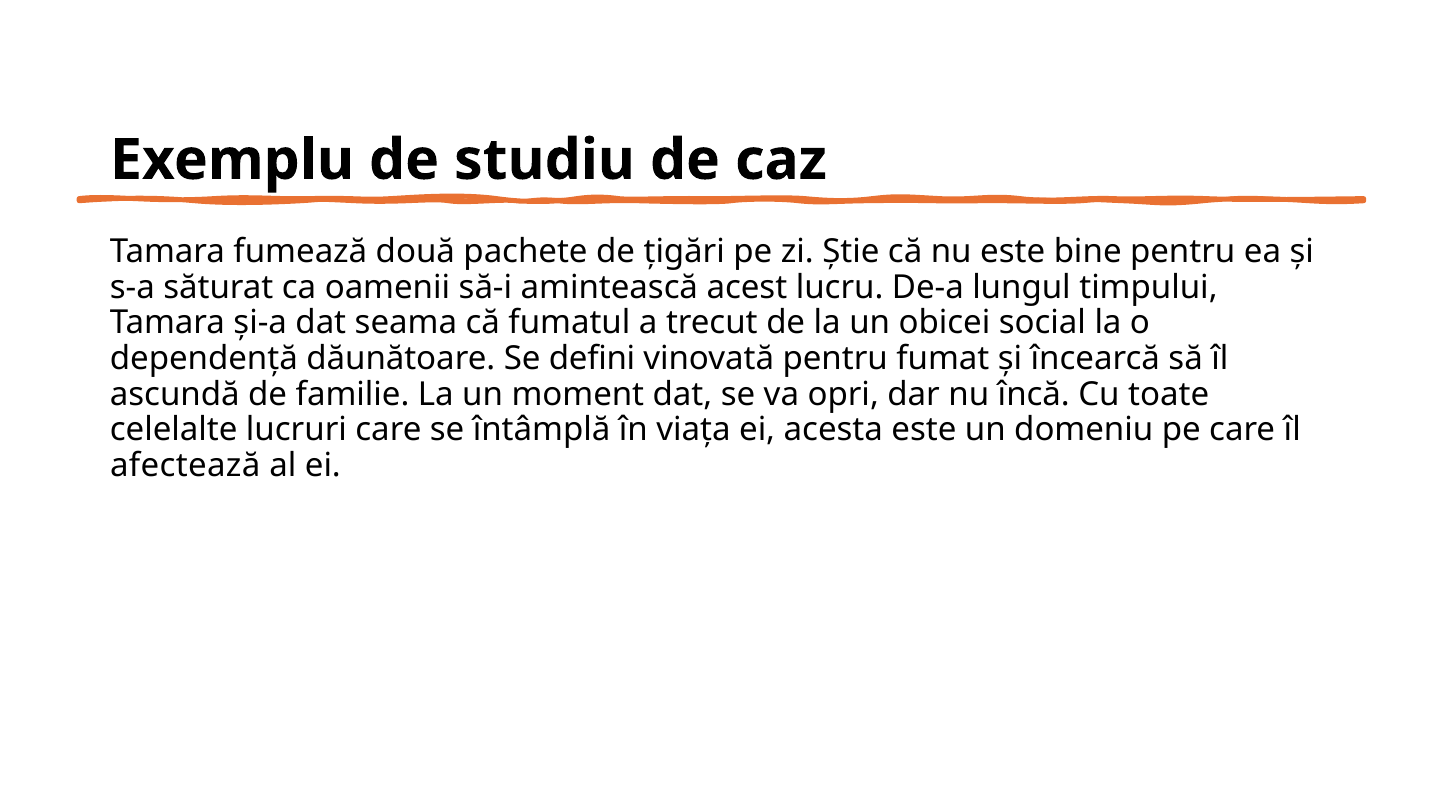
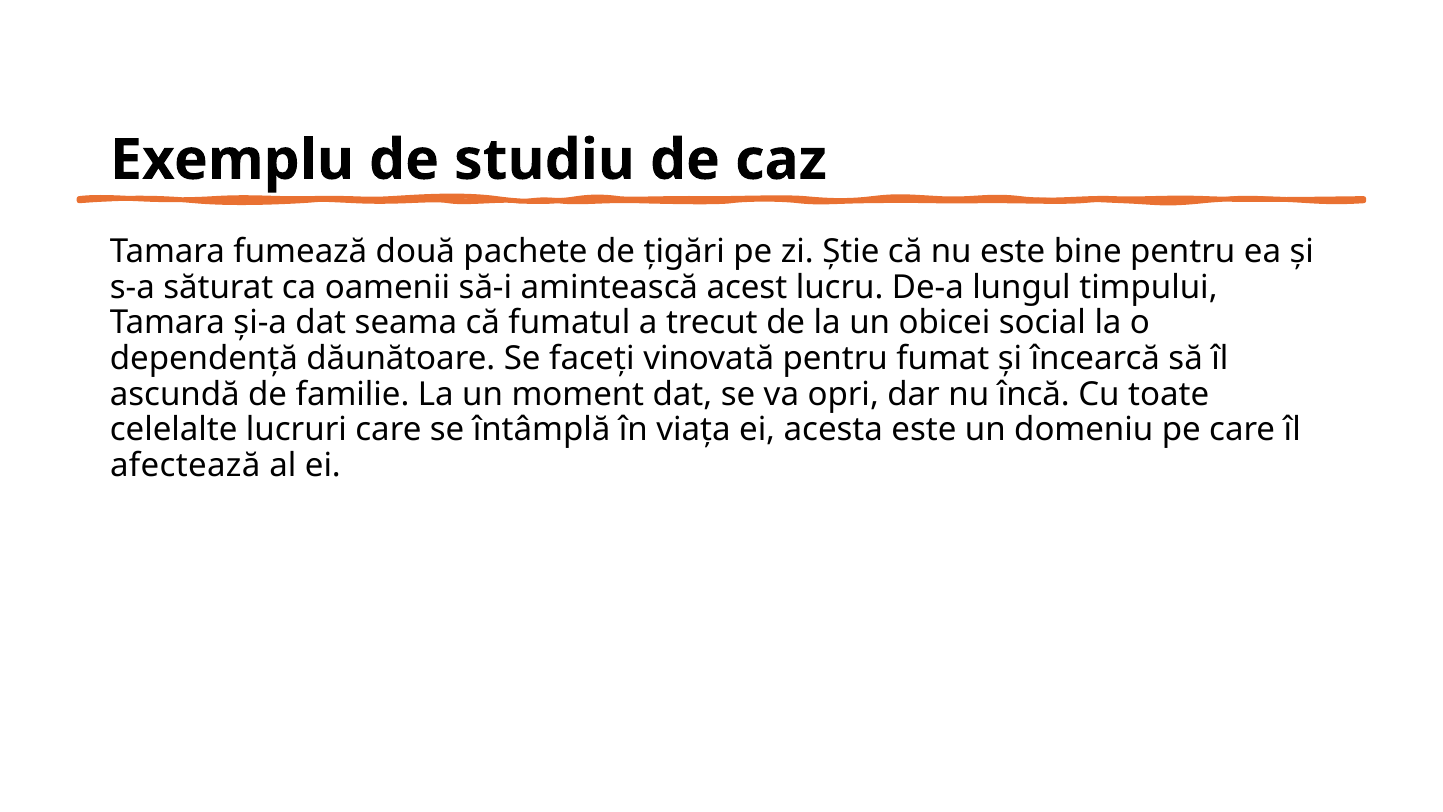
defini: defini -> faceți
